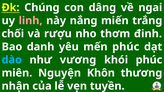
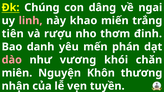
nắng: nắng -> khao
chối: chối -> tiên
mến phúc: phúc -> phán
dào colour: light blue -> pink
khói phúc: phúc -> chăn
